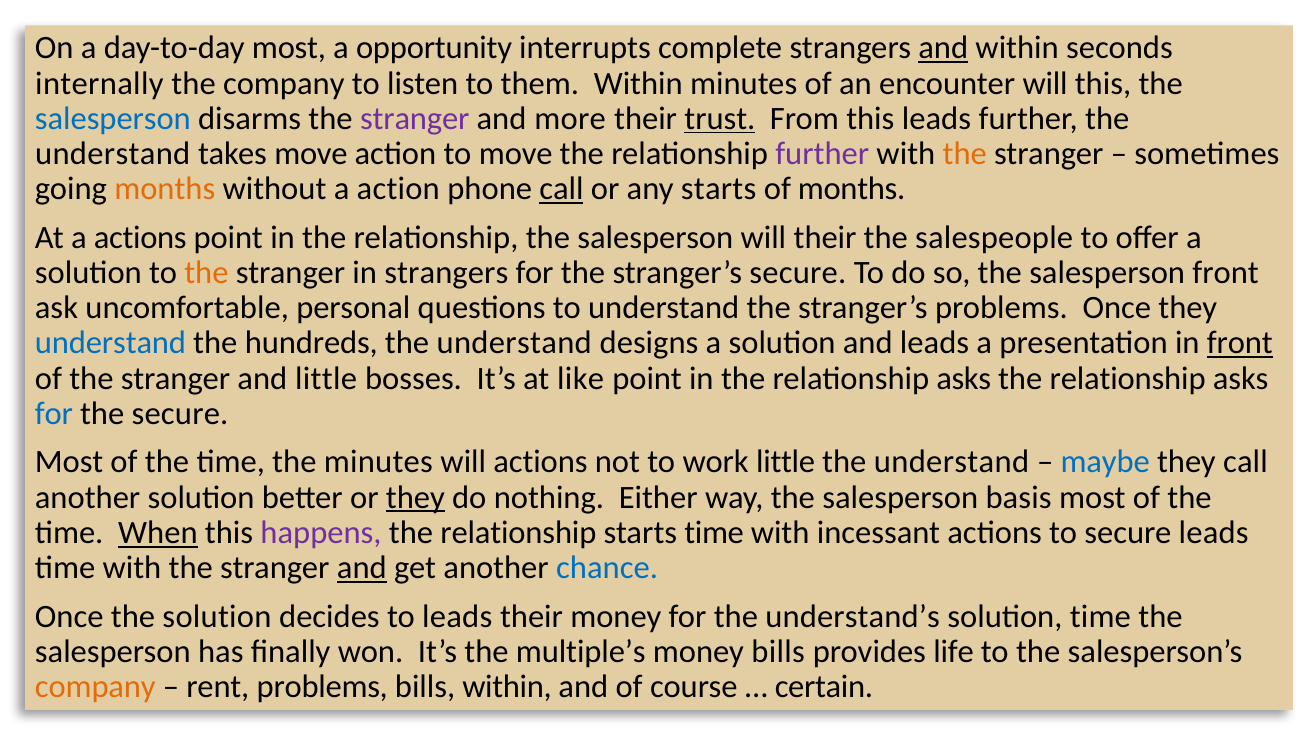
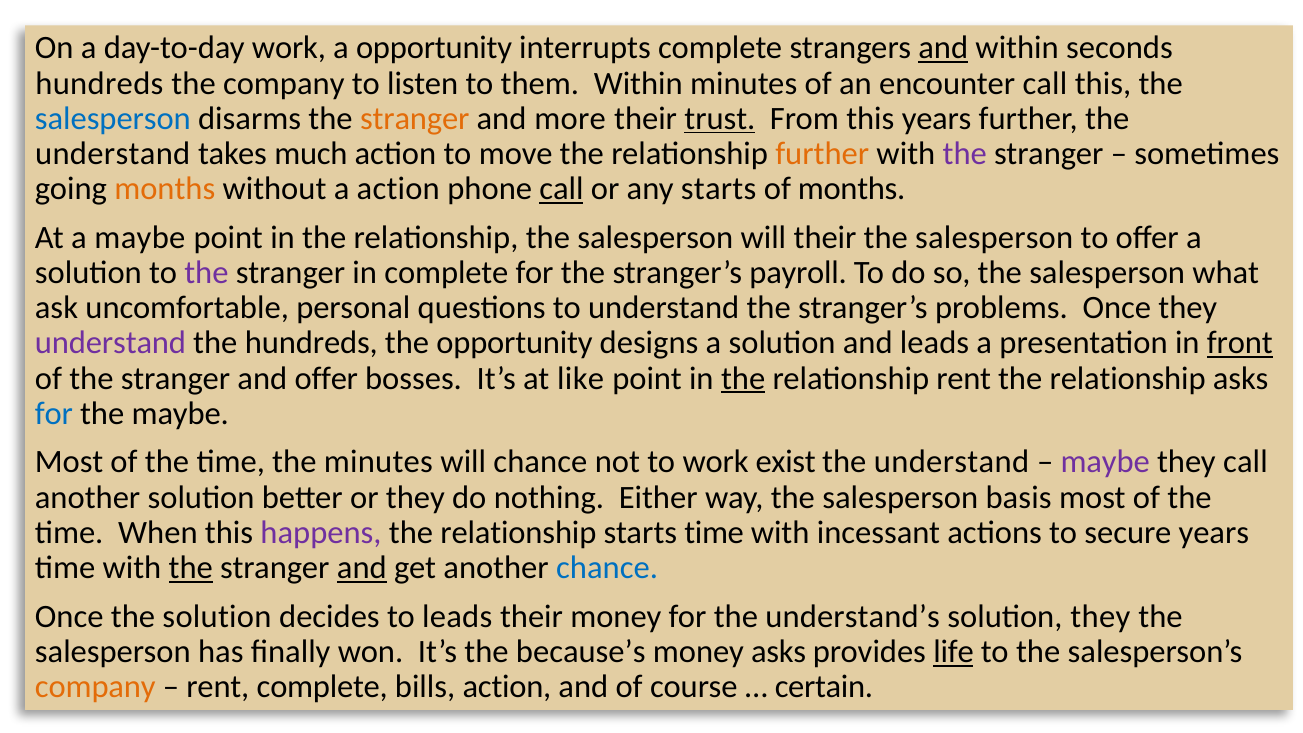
day-to-day most: most -> work
internally at (99, 83): internally -> hundreds
encounter will: will -> call
stranger at (415, 118) colour: purple -> orange
this leads: leads -> years
takes move: move -> much
further at (822, 154) colour: purple -> orange
the at (965, 154) colour: orange -> purple
a actions: actions -> maybe
salespeople at (994, 238): salespeople -> salesperson
the at (206, 273) colour: orange -> purple
in strangers: strangers -> complete
stranger’s secure: secure -> payroll
salesperson front: front -> what
understand at (111, 343) colour: blue -> purple
understand at (514, 343): understand -> opportunity
and little: little -> offer
the at (743, 378) underline: none -> present
asks at (964, 378): asks -> rent
the secure: secure -> maybe
will actions: actions -> chance
work little: little -> exist
maybe at (1105, 462) colour: blue -> purple
they at (415, 497) underline: present -> none
When underline: present -> none
secure leads: leads -> years
the at (191, 568) underline: none -> present
solution time: time -> they
multiple’s: multiple’s -> because’s
money bills: bills -> asks
life underline: none -> present
rent problems: problems -> complete
bills within: within -> action
